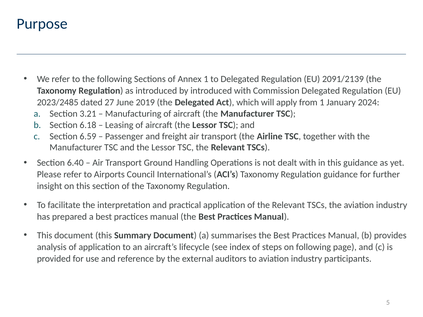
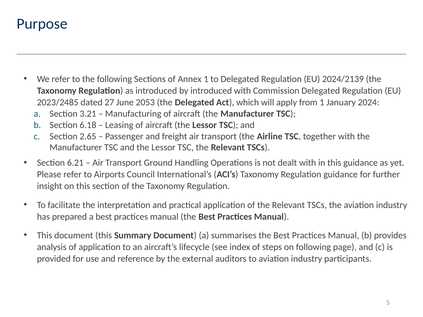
2091/2139: 2091/2139 -> 2024/2139
2019: 2019 -> 2053
6.59: 6.59 -> 2.65
6.40: 6.40 -> 6.21
